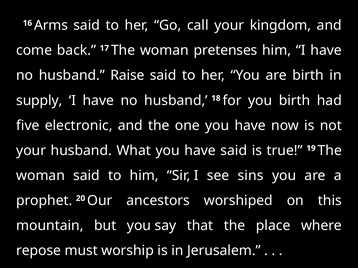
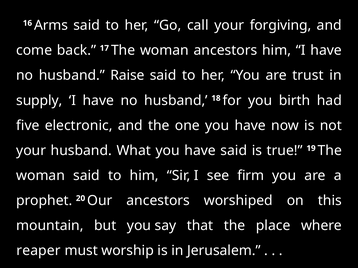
kingdom: kingdom -> forgiving
woman pretenses: pretenses -> ancestors
are birth: birth -> trust
sins: sins -> firm
repose: repose -> reaper
